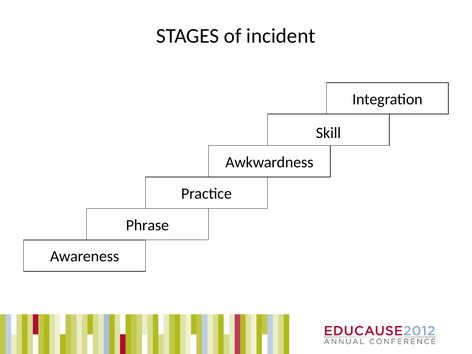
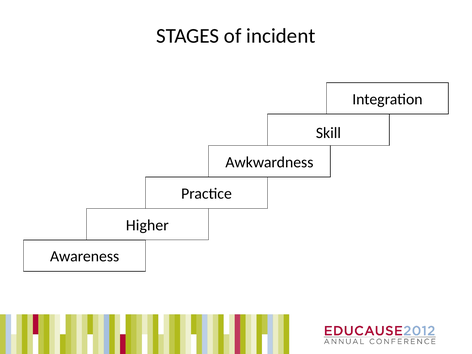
Phrase: Phrase -> Higher
